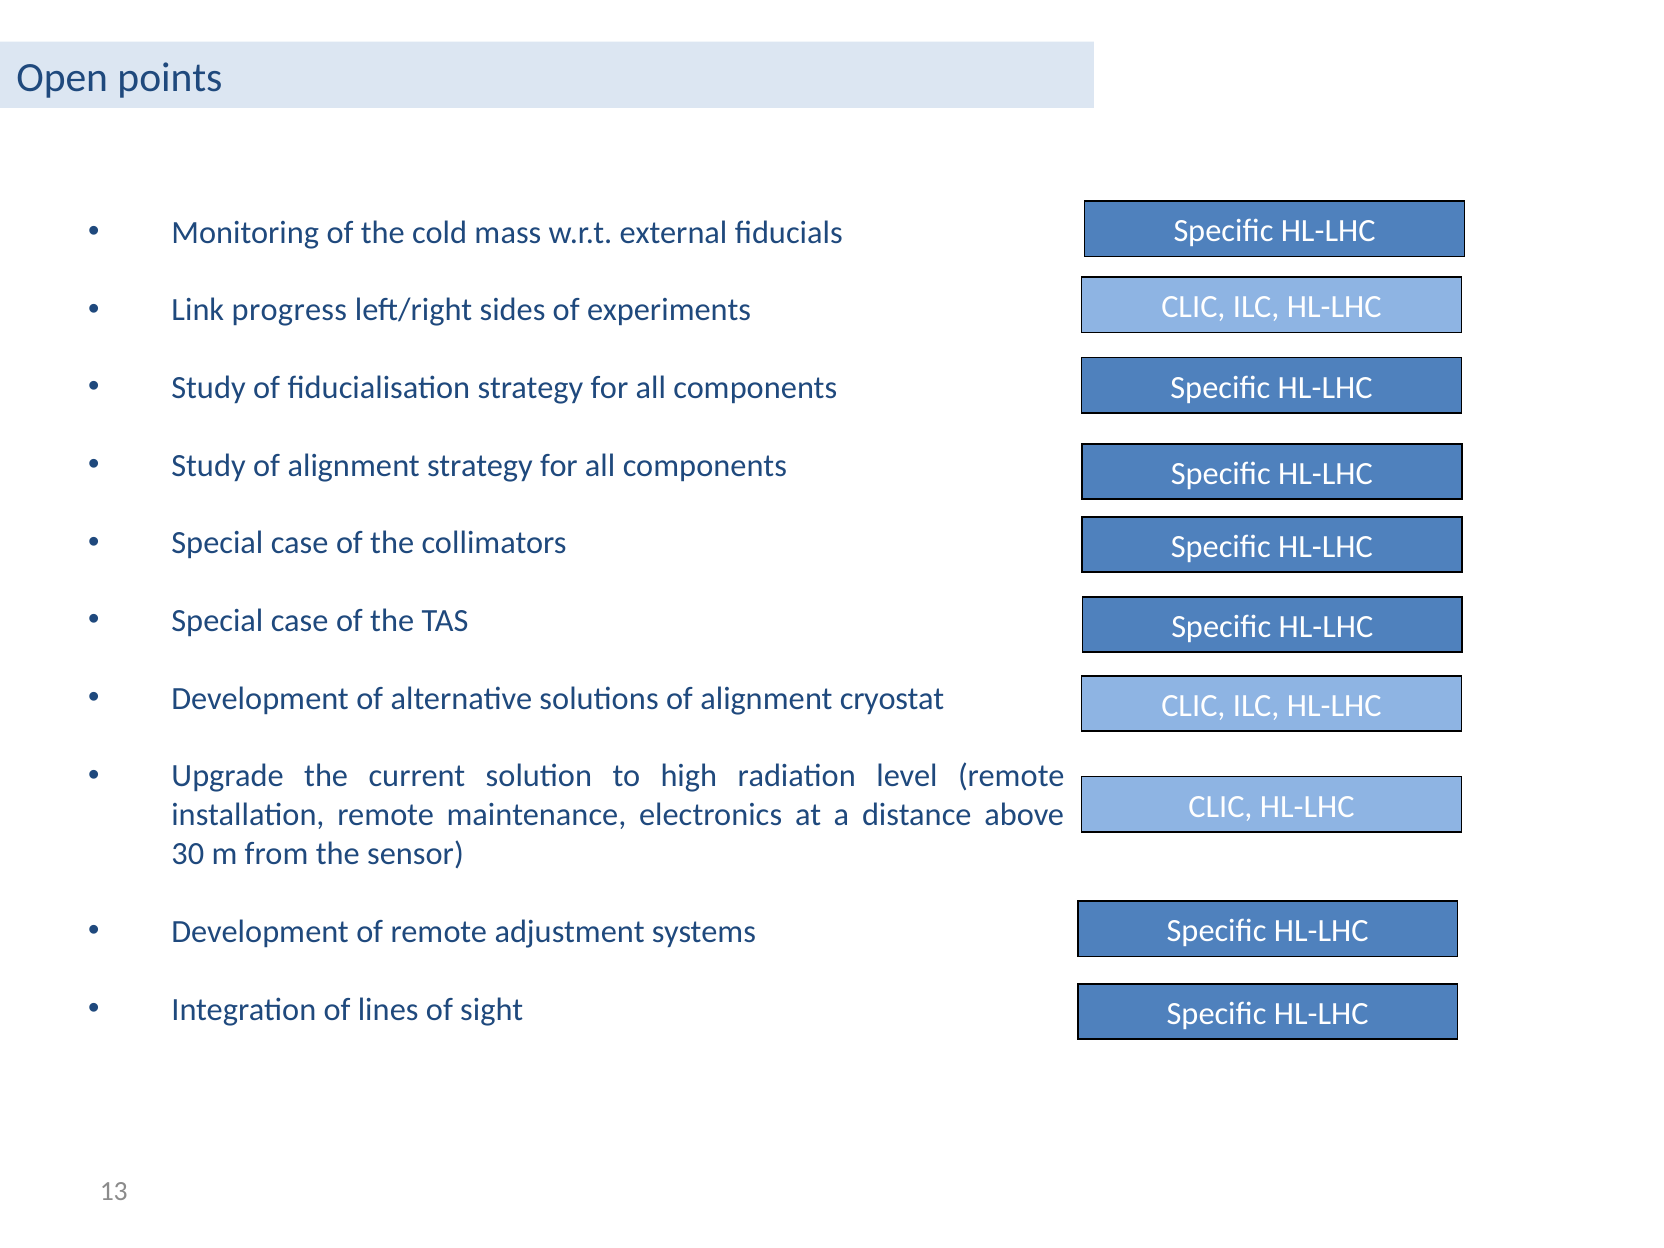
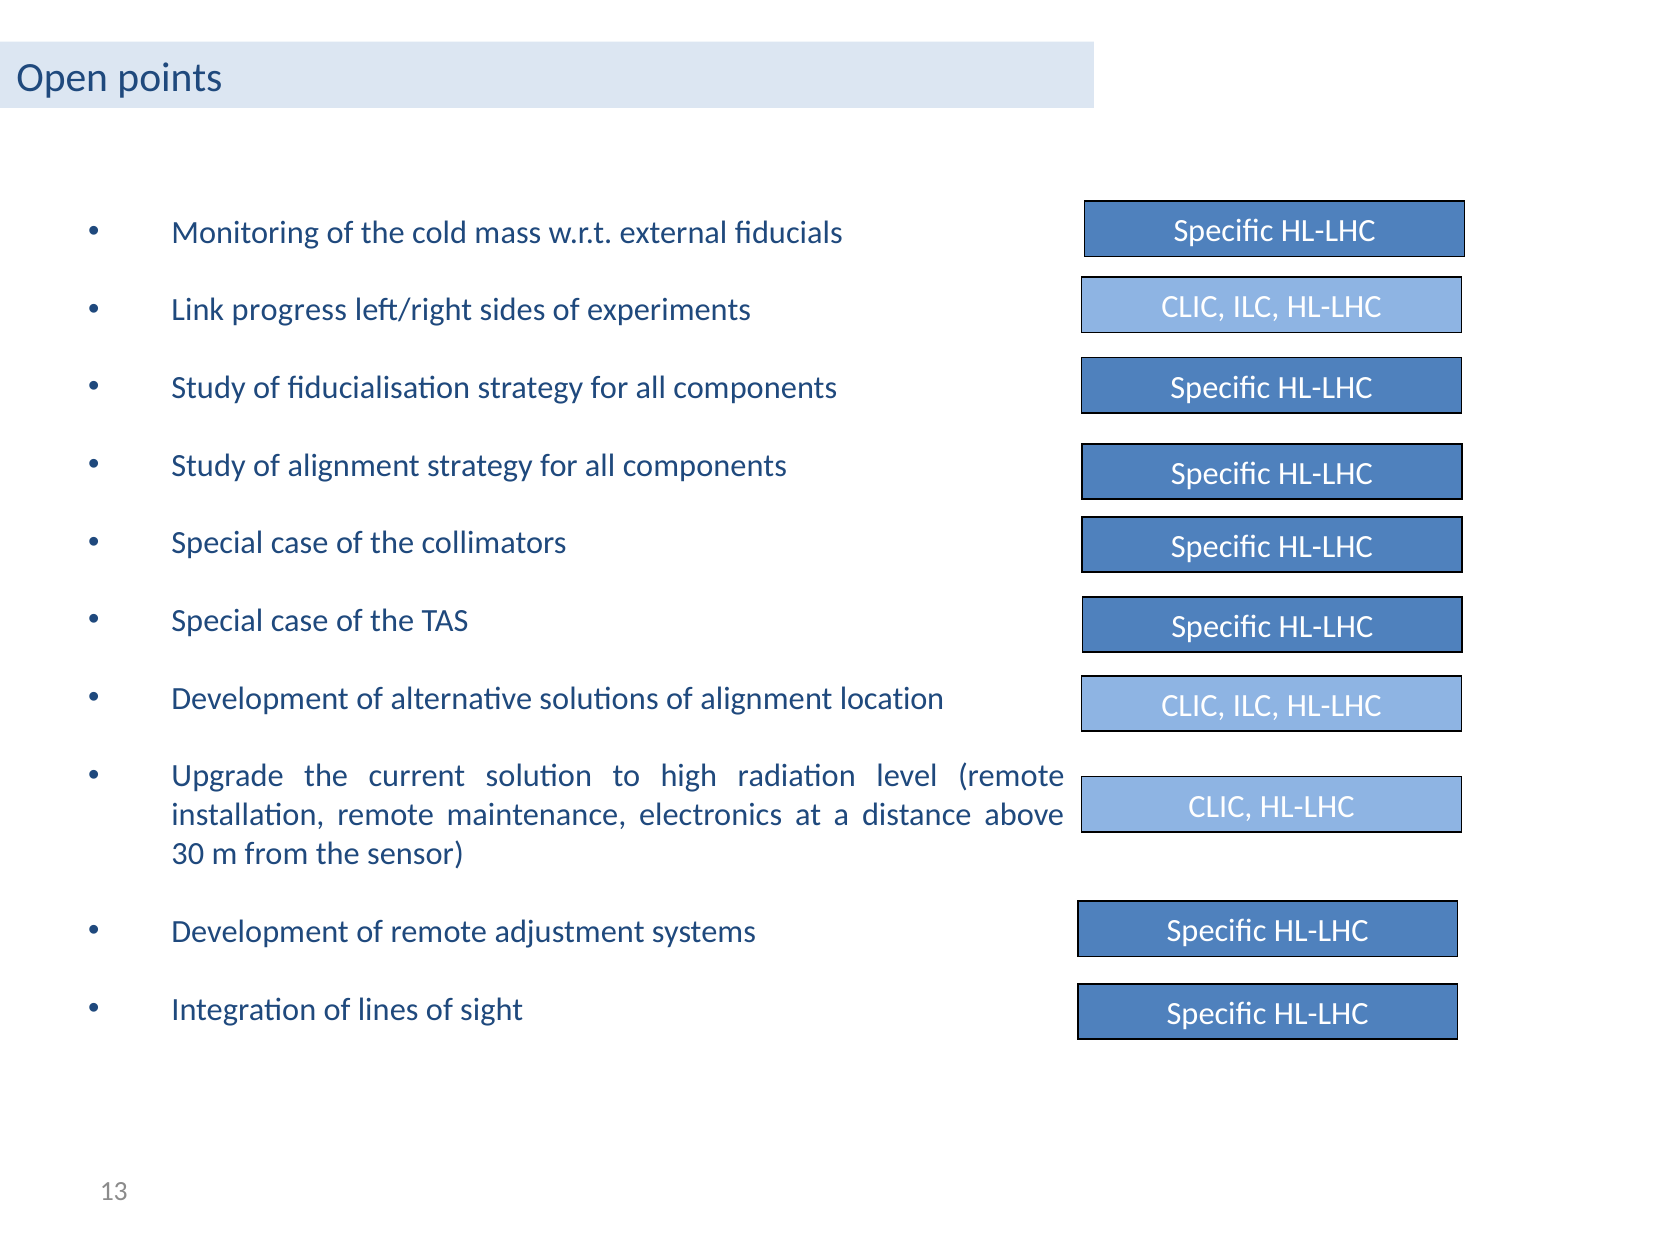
cryostat: cryostat -> location
